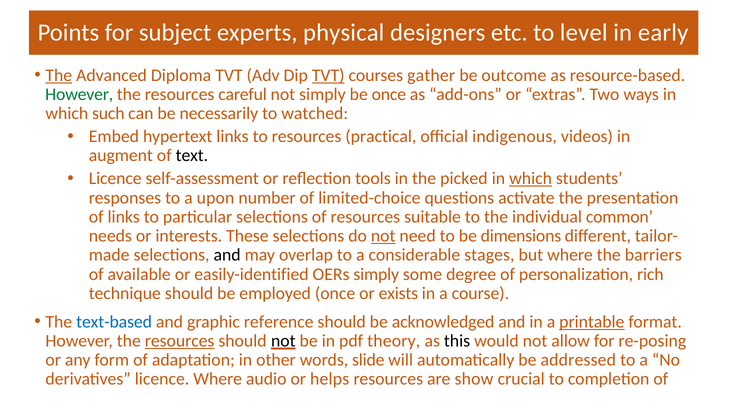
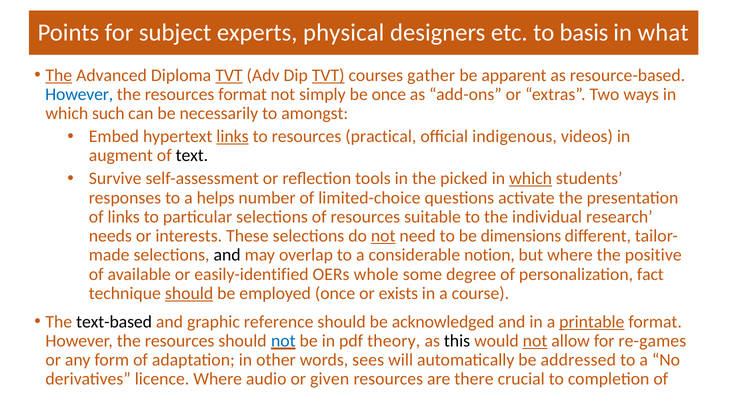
level: level -> basis
early: early -> what
TVT at (229, 75) underline: none -> present
outcome: outcome -> apparent
However at (79, 94) colour: green -> blue
resources careful: careful -> format
watched: watched -> amongst
links at (233, 137) underline: none -> present
Licence at (115, 179): Licence -> Survive
upon: upon -> helps
common: common -> research
stages: stages -> notion
barriers: barriers -> positive
OERs simply: simply -> whole
rich: rich -> fact
should at (189, 293) underline: none -> present
text-based colour: blue -> black
resources at (180, 341) underline: present -> none
not at (283, 341) colour: black -> blue
not at (535, 341) underline: none -> present
re-posing: re-posing -> re-games
slide: slide -> sees
helps: helps -> given
show: show -> there
